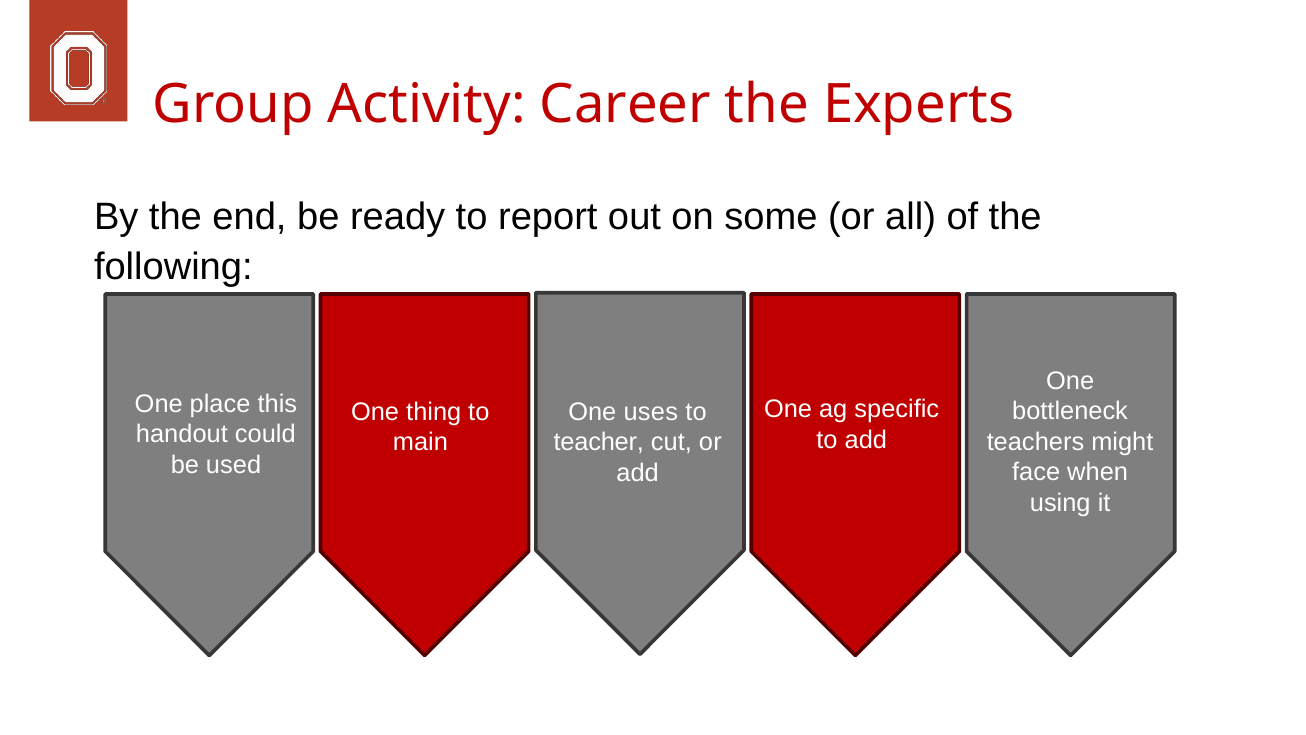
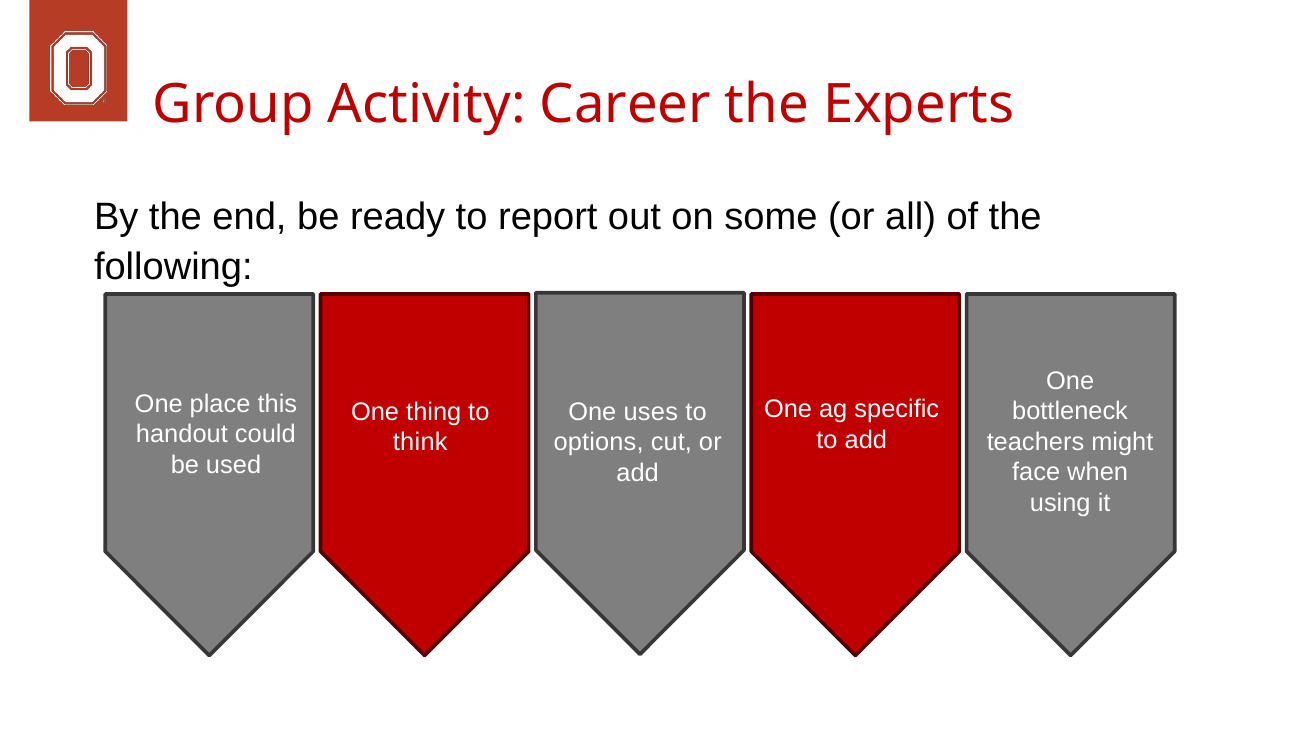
main: main -> think
teacher: teacher -> options
